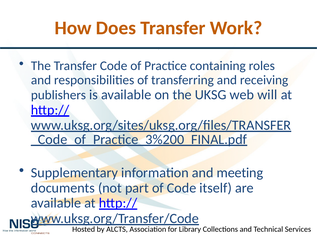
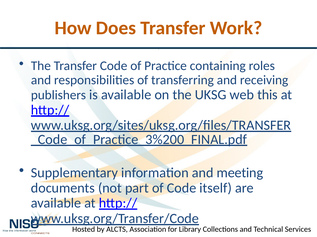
will: will -> this
